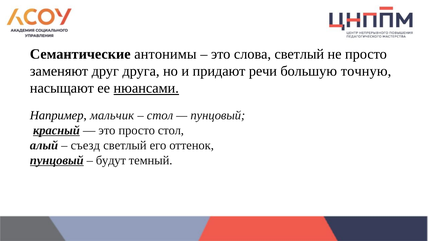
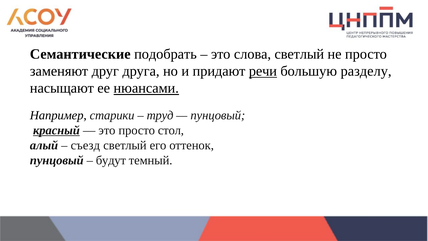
антонимы: антонимы -> подобрать
речи underline: none -> present
точную: точную -> разделу
мальчик: мальчик -> старики
стол at (160, 115): стол -> труд
пунцовый at (57, 160) underline: present -> none
